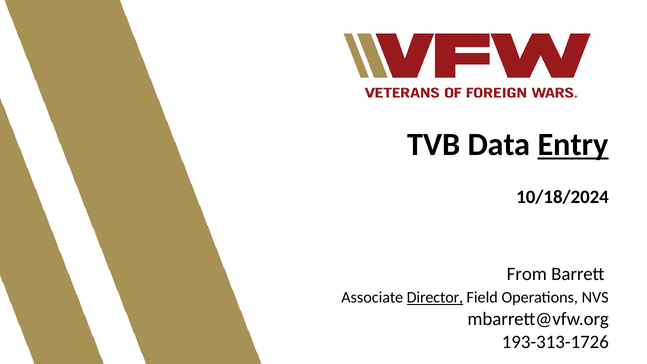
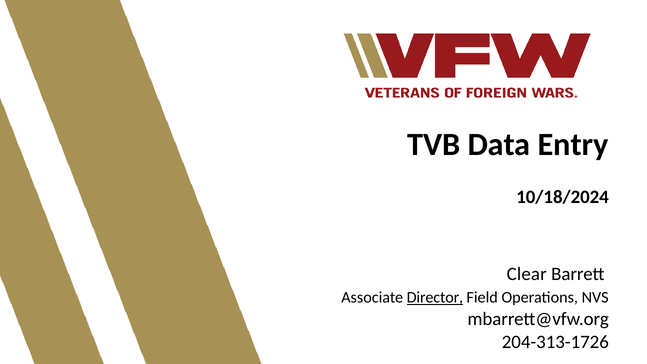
Entry underline: present -> none
From: From -> Clear
193-313-1726: 193-313-1726 -> 204-313-1726
